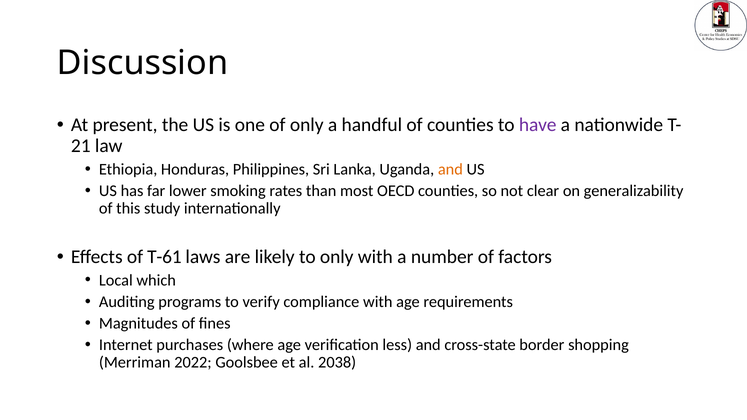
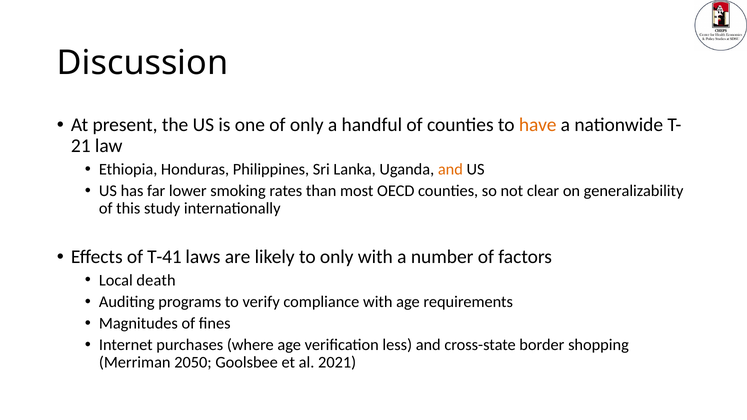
have colour: purple -> orange
T-61: T-61 -> T-41
which: which -> death
2022: 2022 -> 2050
2038: 2038 -> 2021
